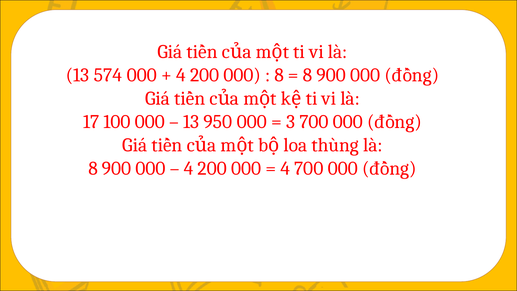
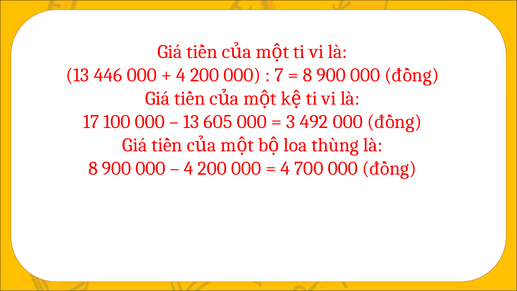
574: 574 -> 446
8 at (279, 75): 8 -> 7
950: 950 -> 605
3 700: 700 -> 492
